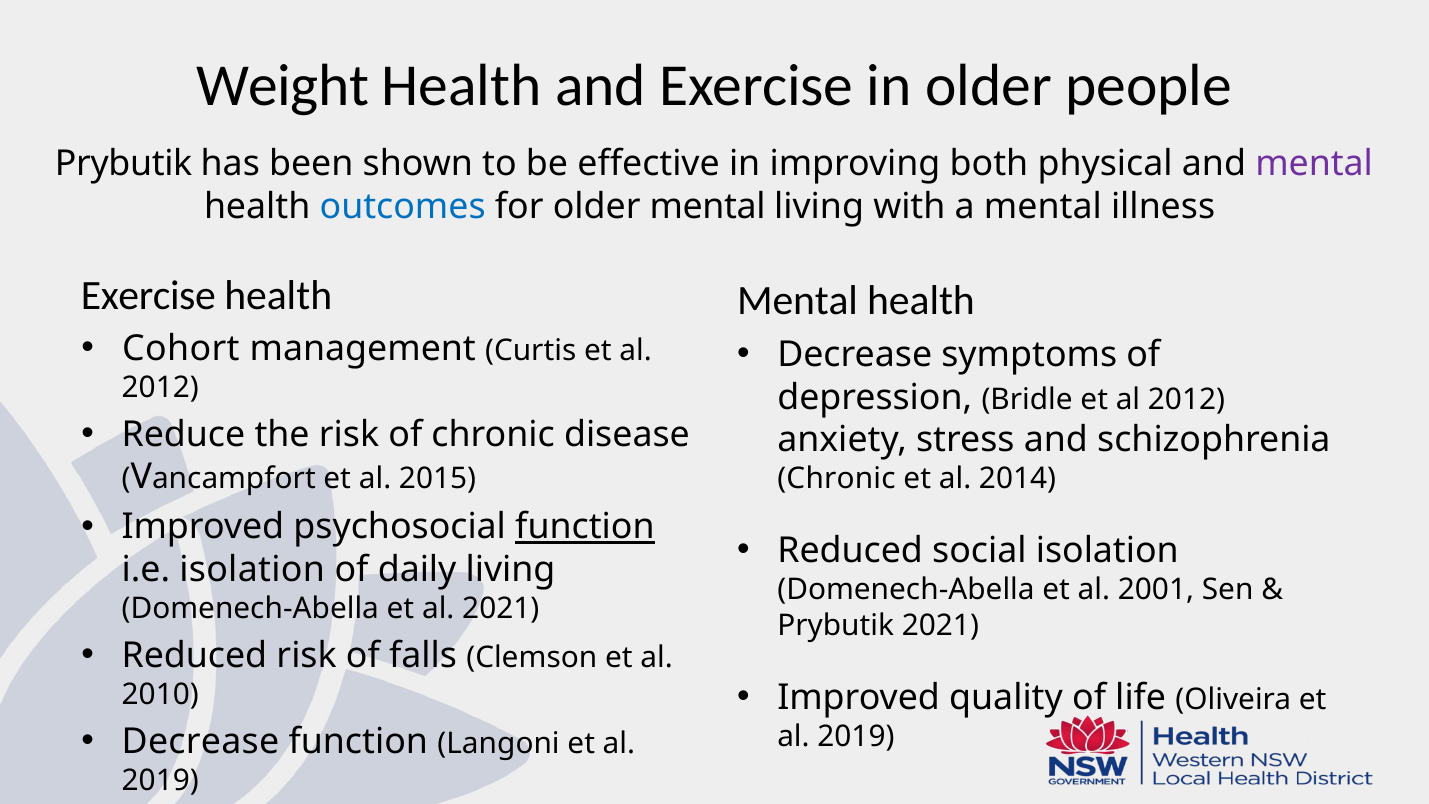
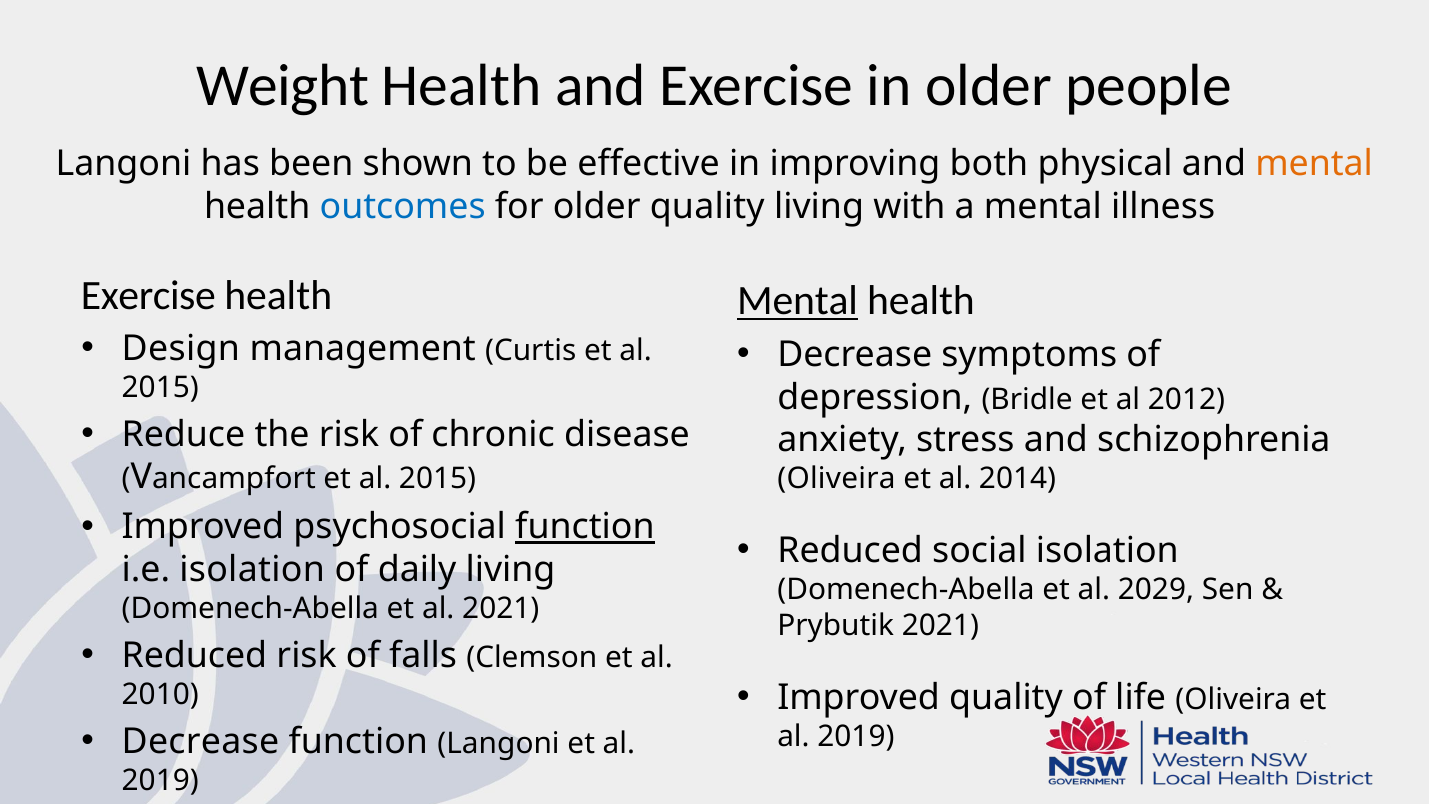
Prybutik at (124, 164): Prybutik -> Langoni
mental at (1314, 164) colour: purple -> orange
older mental: mental -> quality
Mental at (798, 301) underline: none -> present
Cohort: Cohort -> Design
2012 at (160, 387): 2012 -> 2015
Chronic at (836, 479): Chronic -> Oliveira
2001: 2001 -> 2029
